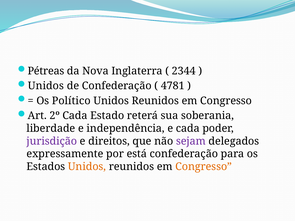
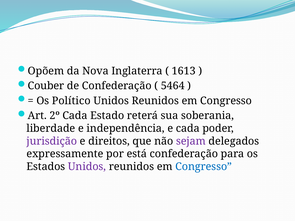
Pétreas: Pétreas -> Opõem
2344: 2344 -> 1613
Unidos at (46, 86): Unidos -> Couber
4781: 4781 -> 5464
Unidos at (87, 167) colour: orange -> purple
Congresso at (204, 167) colour: orange -> blue
